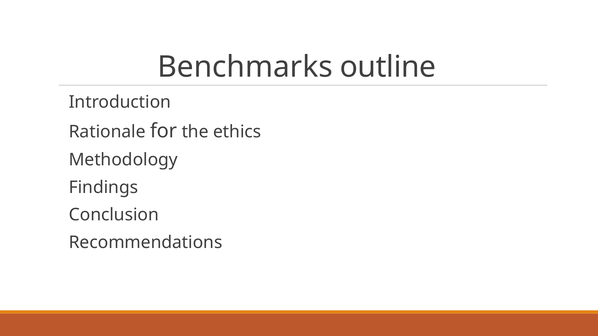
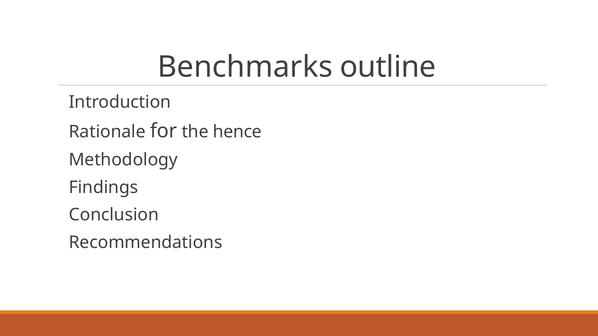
ethics: ethics -> hence
